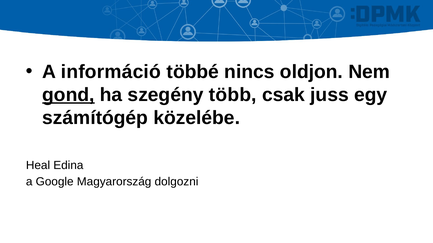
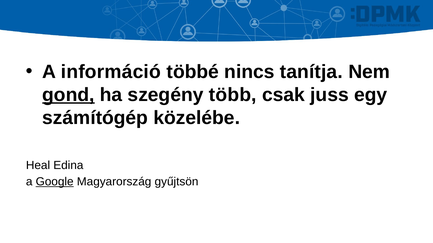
oldjon: oldjon -> tanítja
Google underline: none -> present
dolgozni: dolgozni -> gyűjtsön
